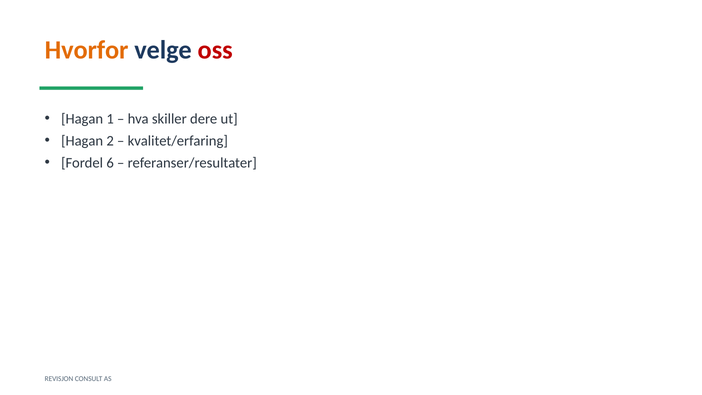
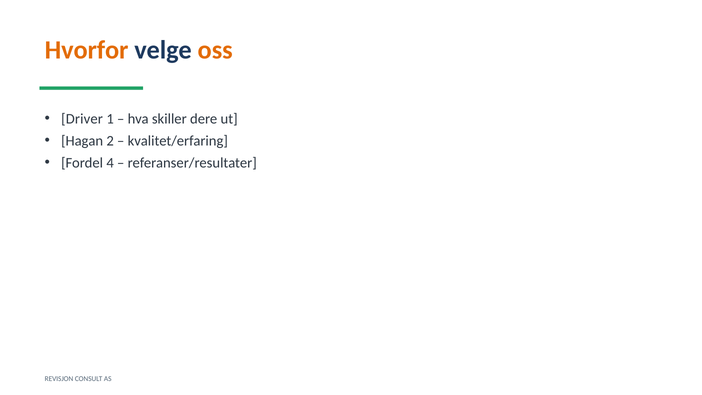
oss colour: red -> orange
Hagan at (82, 119): Hagan -> Driver
6: 6 -> 4
